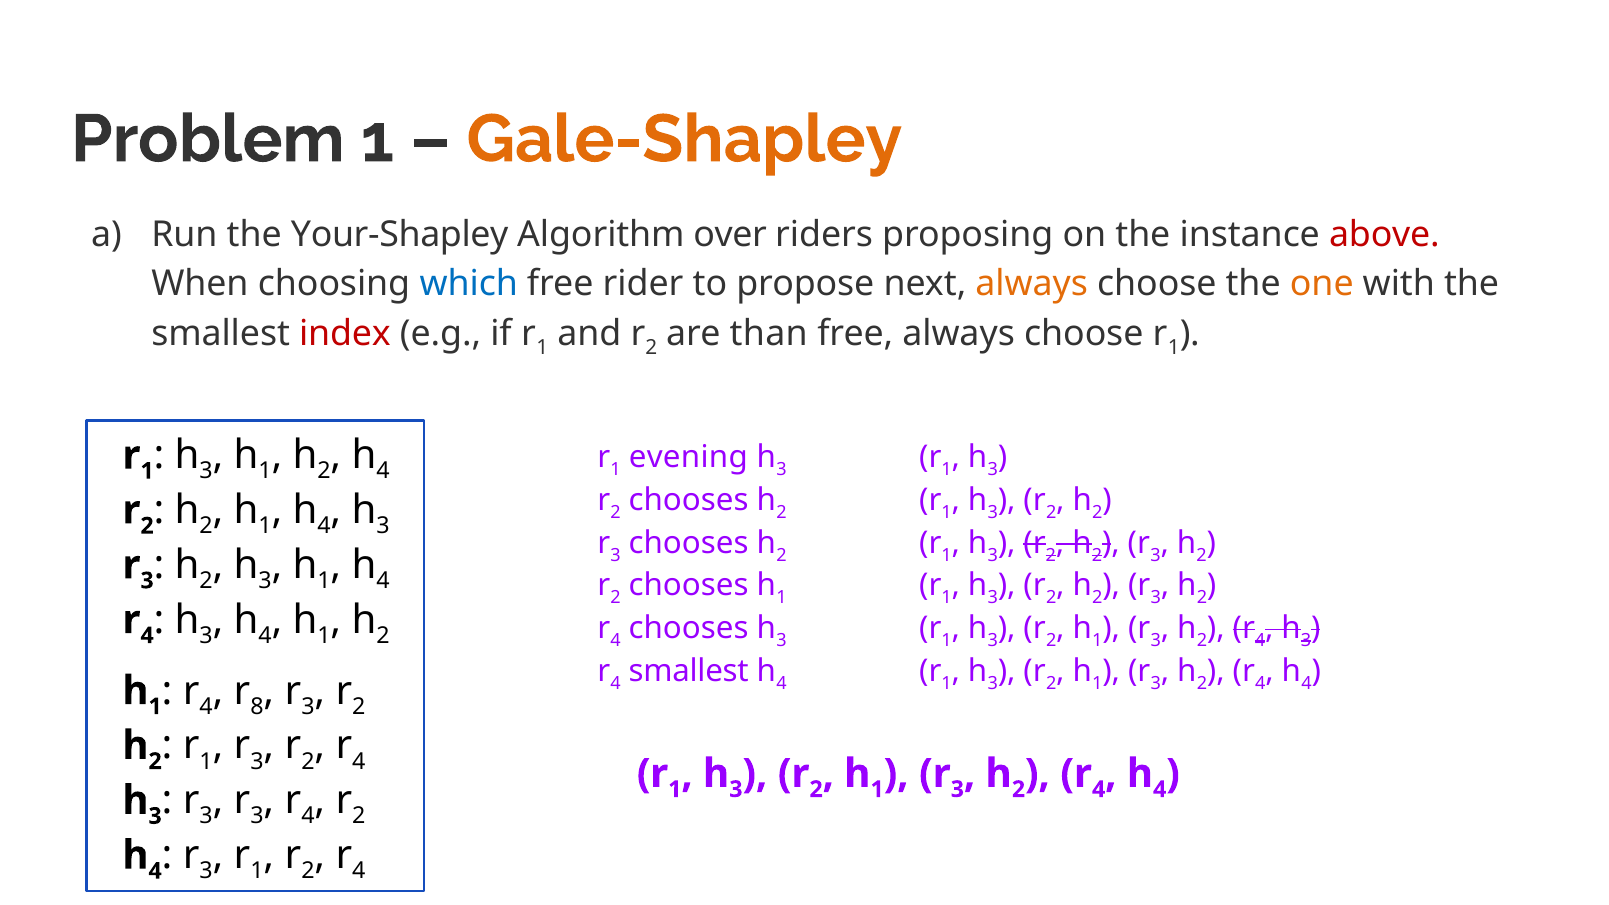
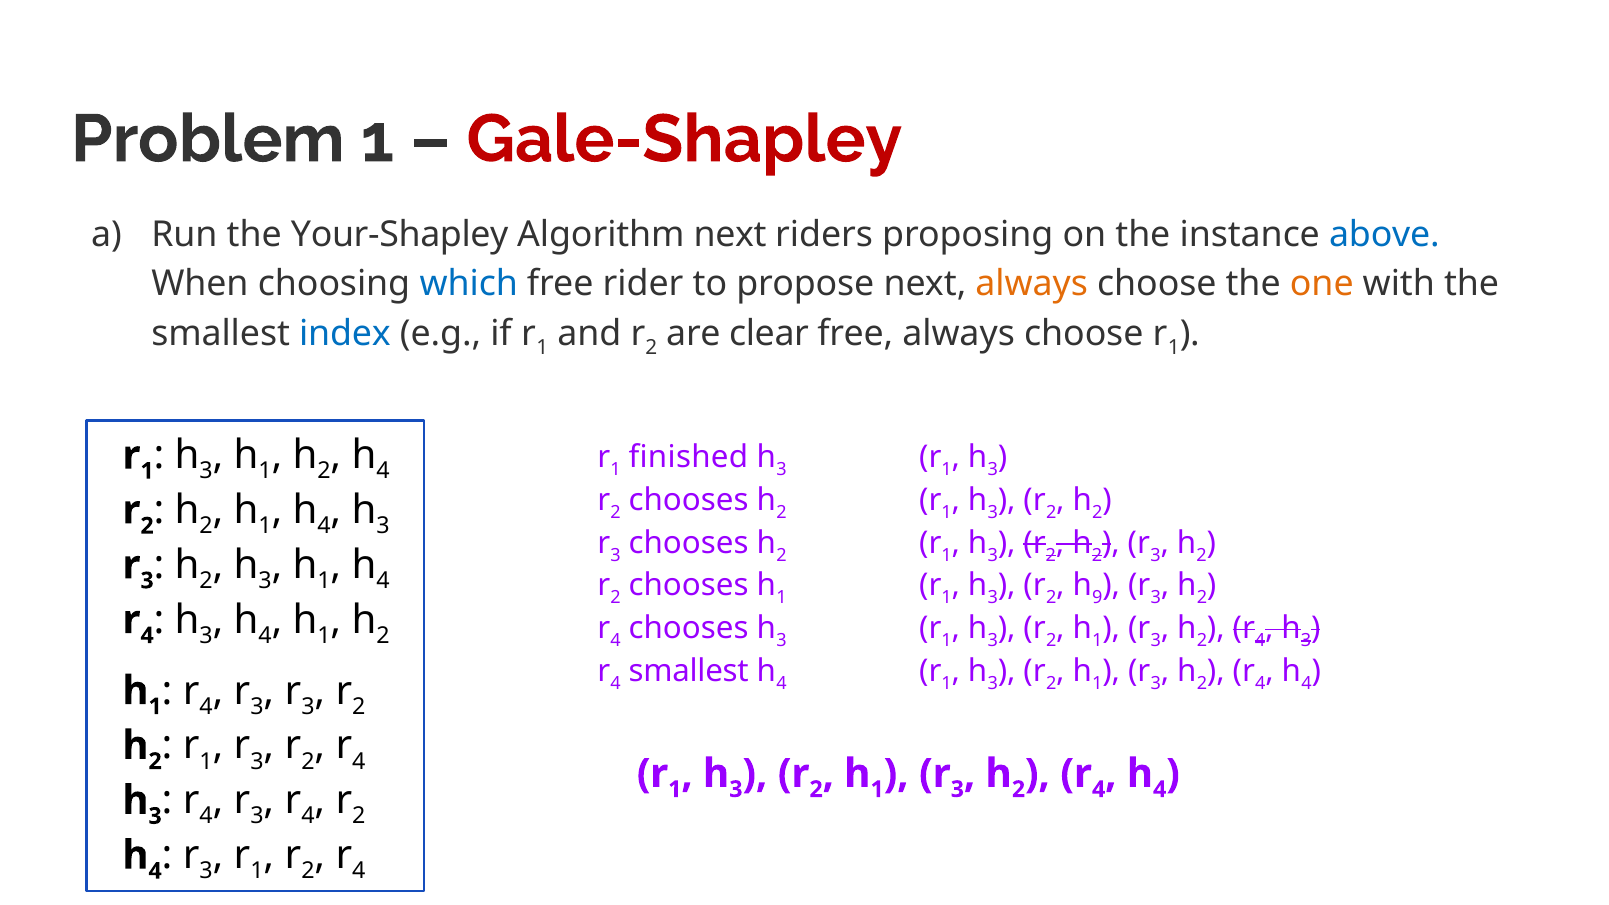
Gale-Shapley colour: orange -> red
Algorithm over: over -> next
above colour: red -> blue
index colour: red -> blue
than: than -> clear
evening: evening -> finished
2 at (1097, 598): 2 -> 9
8 at (257, 707): 8 -> 3
3 at (206, 816): 3 -> 4
